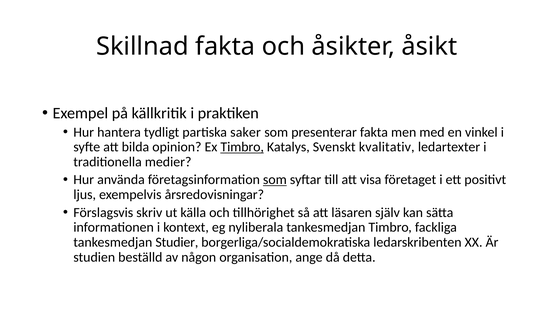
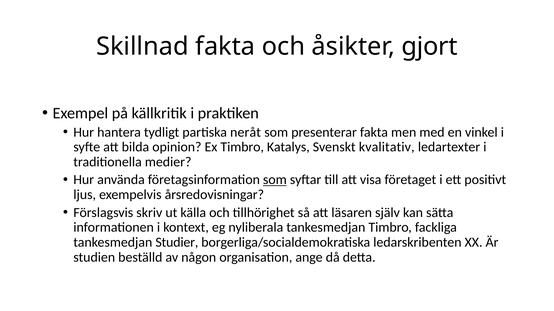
åsikt: åsikt -> gjort
saker: saker -> neråt
Timbro at (242, 147) underline: present -> none
